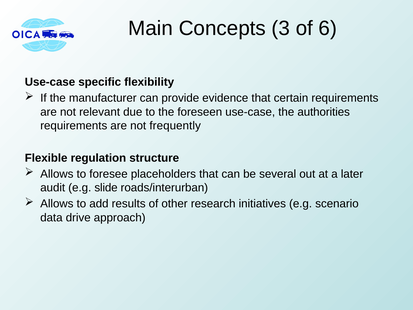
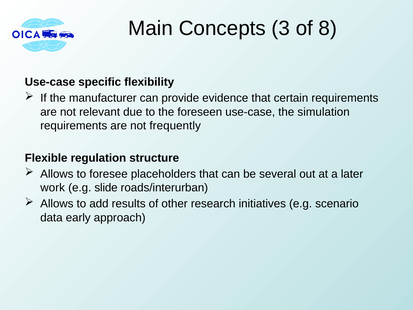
6: 6 -> 8
authorities: authorities -> simulation
audit: audit -> work
drive: drive -> early
